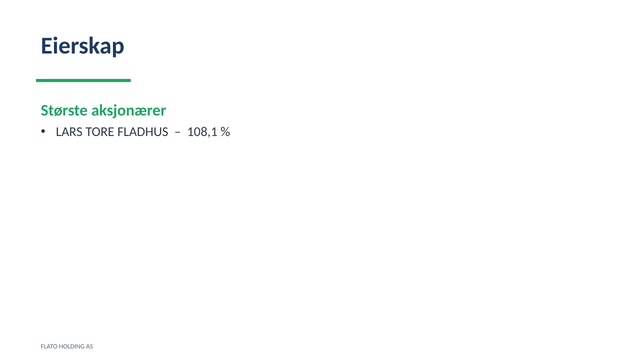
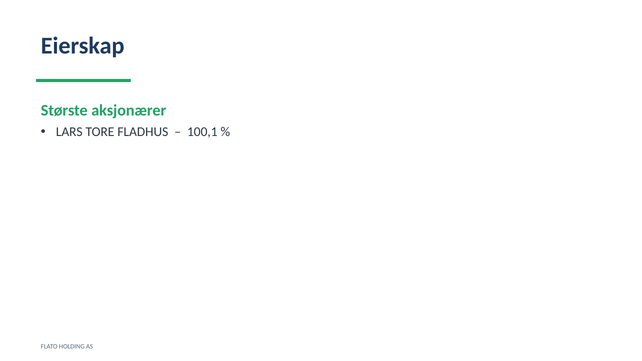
108,1: 108,1 -> 100,1
